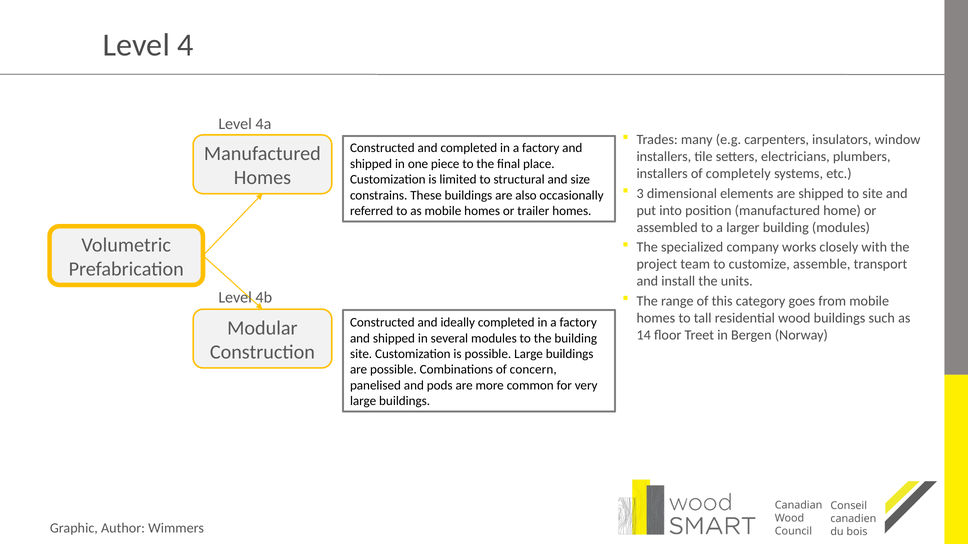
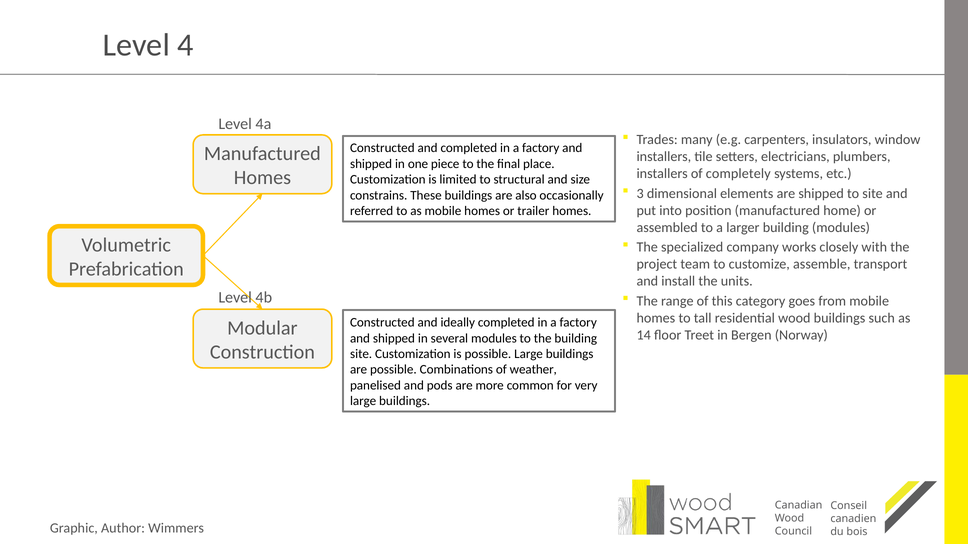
concern: concern -> weather
